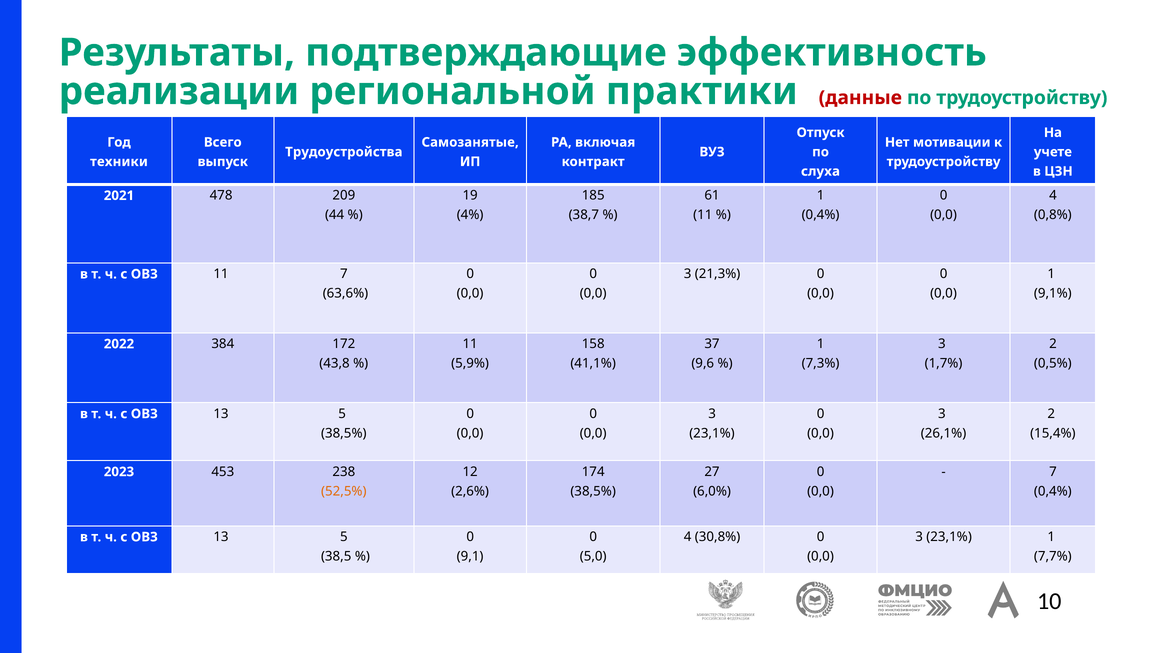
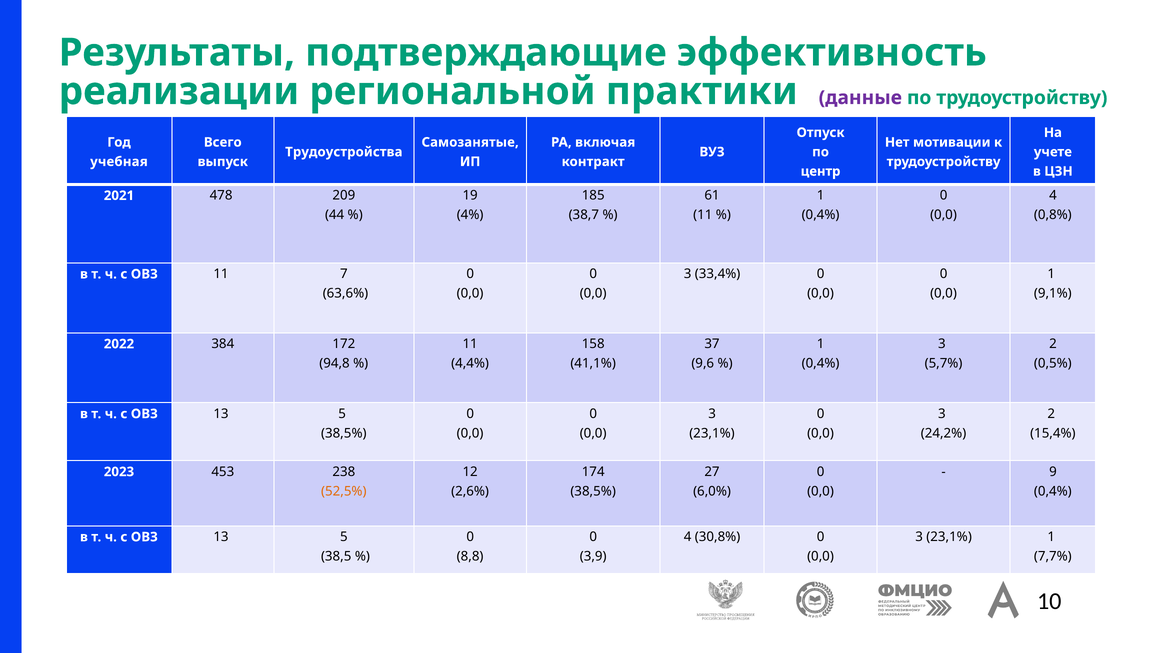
данные colour: red -> purple
техники: техники -> учебная
слуха: слуха -> центр
21,3%: 21,3% -> 33,4%
43,8: 43,8 -> 94,8
5,9%: 5,9% -> 4,4%
7,3% at (821, 363): 7,3% -> 0,4%
1,7%: 1,7% -> 5,7%
26,1%: 26,1% -> 24,2%
7 at (1053, 471): 7 -> 9
9,1: 9,1 -> 8,8
5,0: 5,0 -> 3,9
